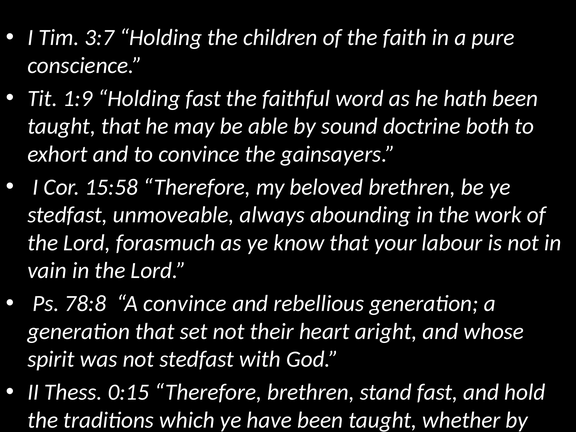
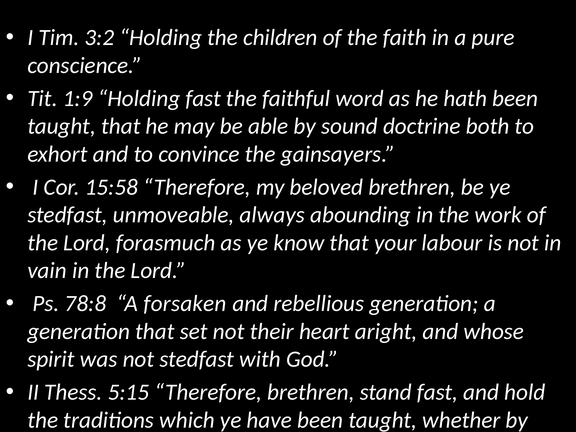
3:7: 3:7 -> 3:2
A convince: convince -> forsaken
0:15: 0:15 -> 5:15
